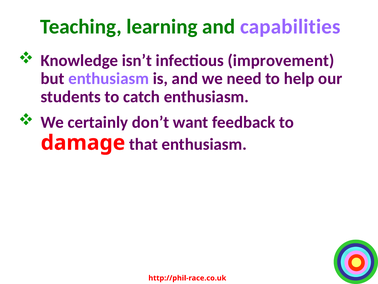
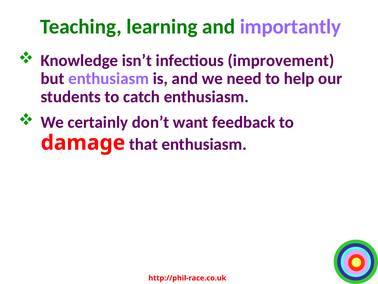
capabilities: capabilities -> importantly
